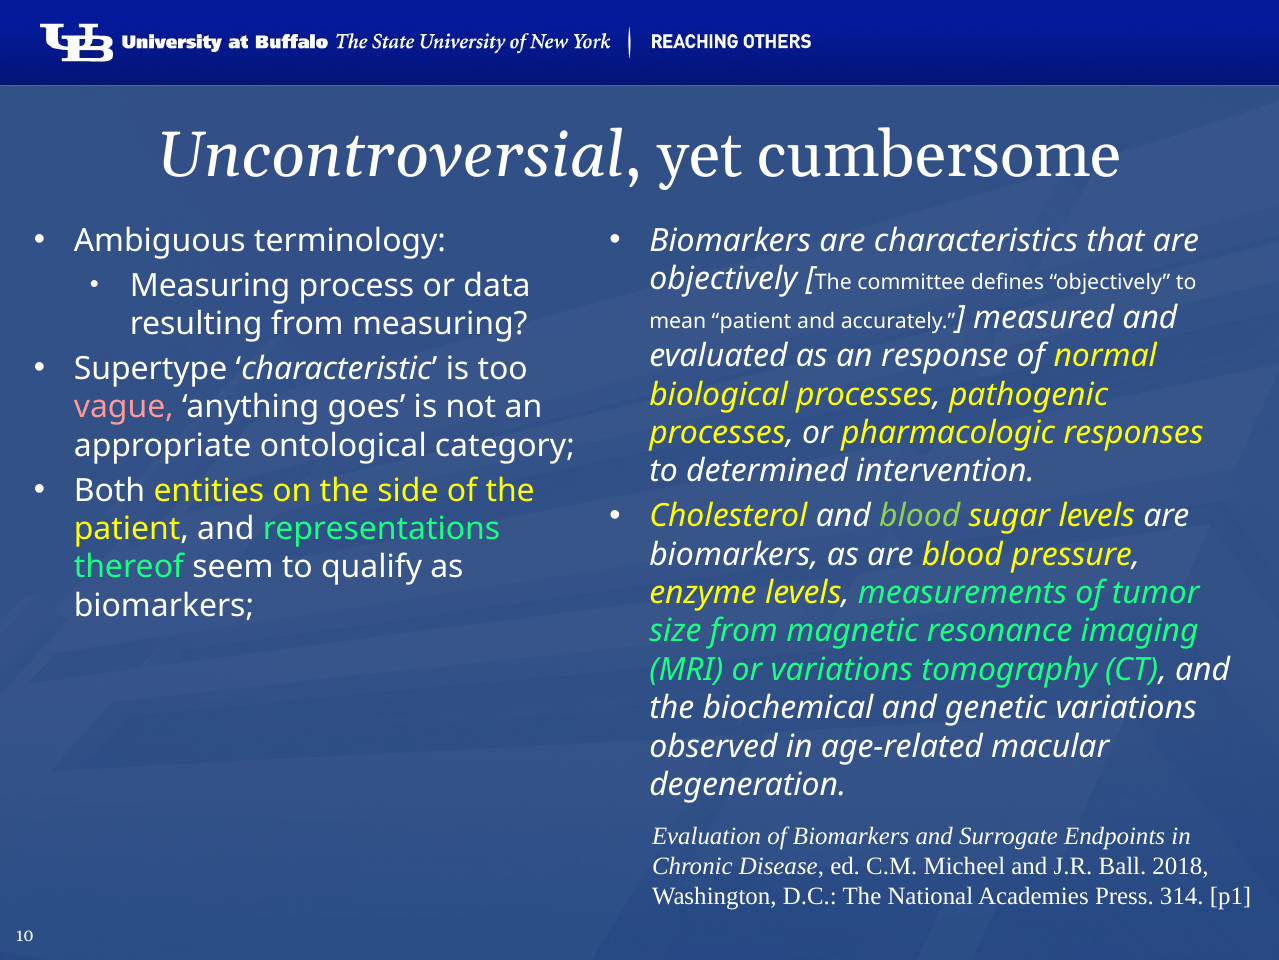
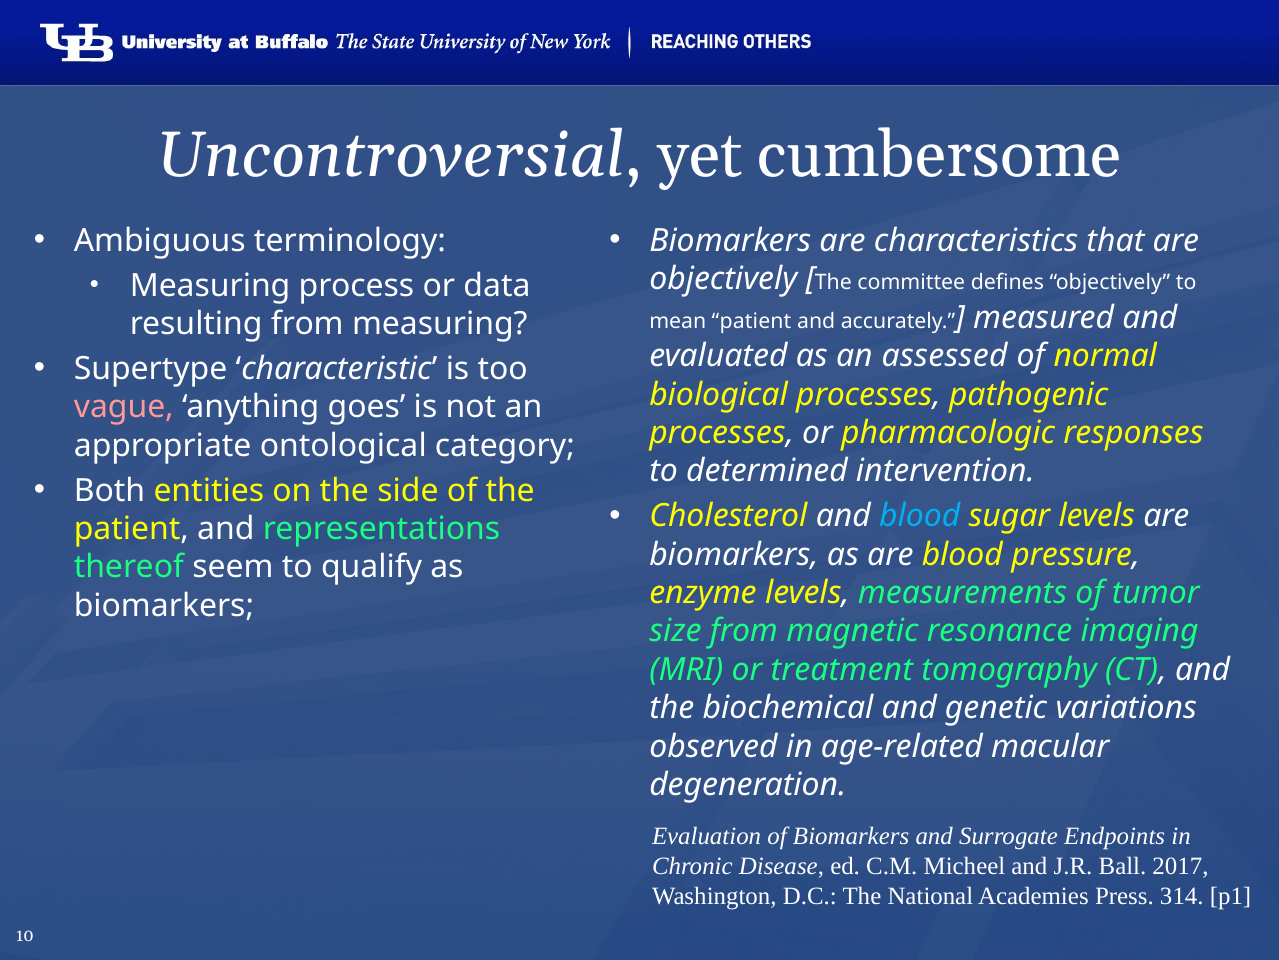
response: response -> assessed
blood at (920, 516) colour: light green -> light blue
or variations: variations -> treatment
2018: 2018 -> 2017
